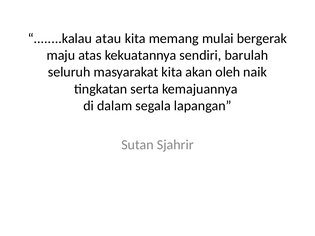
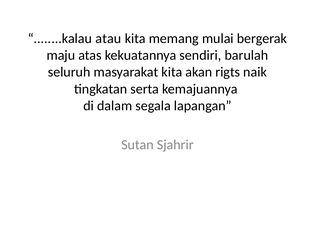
oleh: oleh -> rigts
